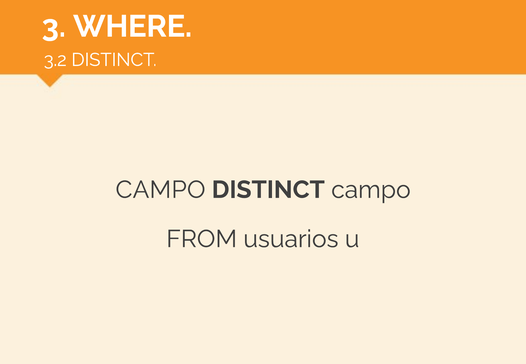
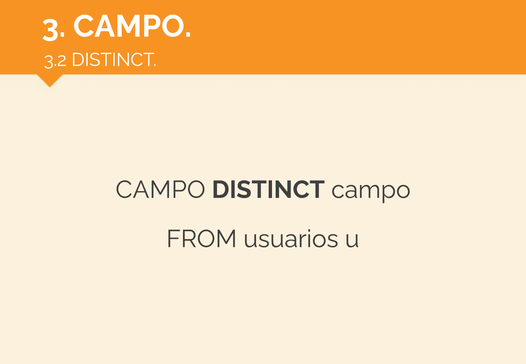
3 WHERE: WHERE -> CAMPO
